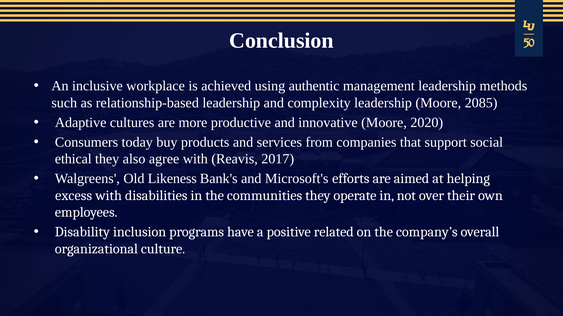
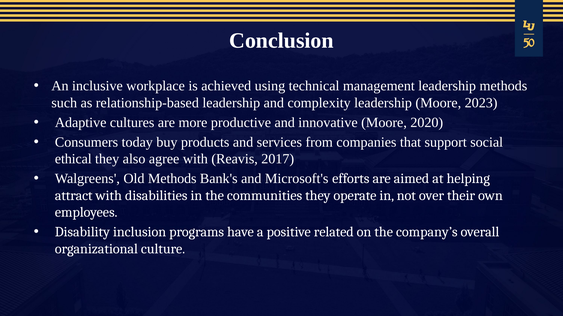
authentic: authentic -> technical
2085: 2085 -> 2023
Old Likeness: Likeness -> Methods
excess: excess -> attract
